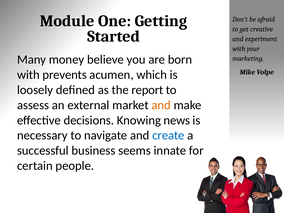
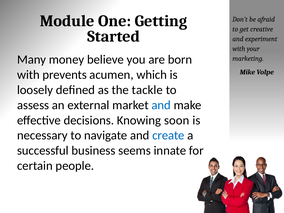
report: report -> tackle
and at (161, 105) colour: orange -> blue
news: news -> soon
